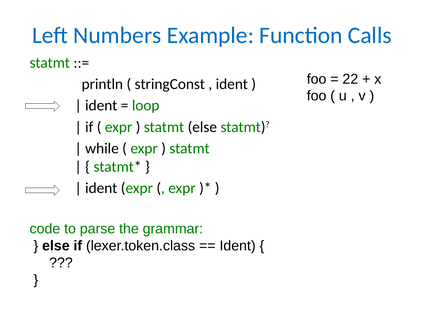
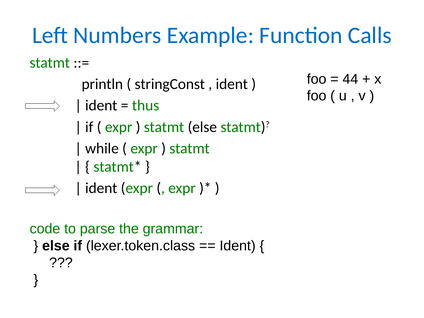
22: 22 -> 44
loop: loop -> thus
